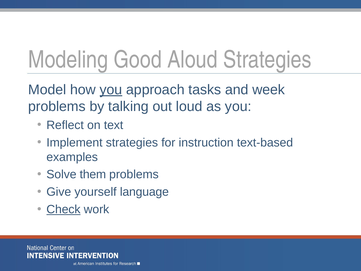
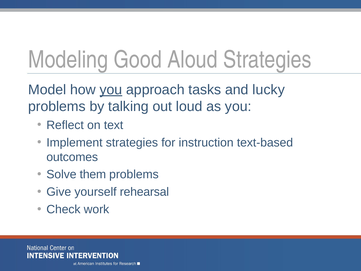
week: week -> lucky
examples: examples -> outcomes
language: language -> rehearsal
Check underline: present -> none
